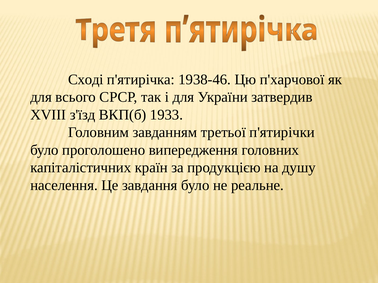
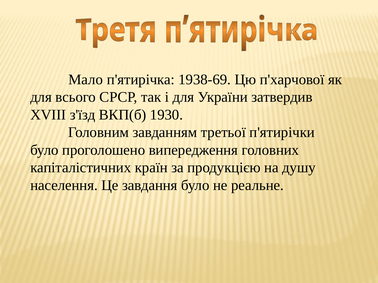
Сході: Сході -> Мало
1938-46: 1938-46 -> 1938-69
1933: 1933 -> 1930
